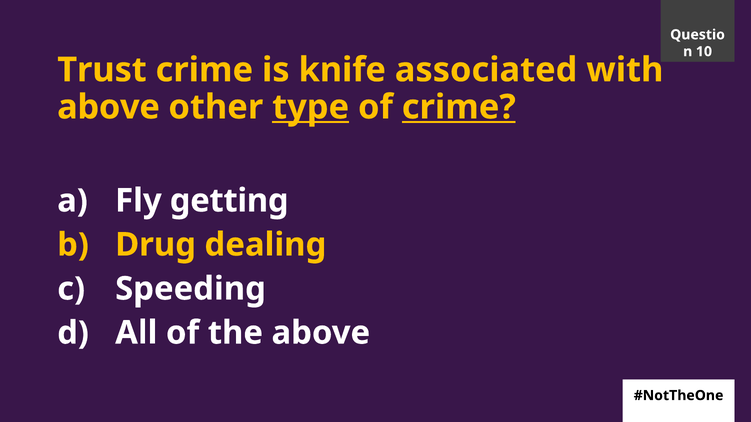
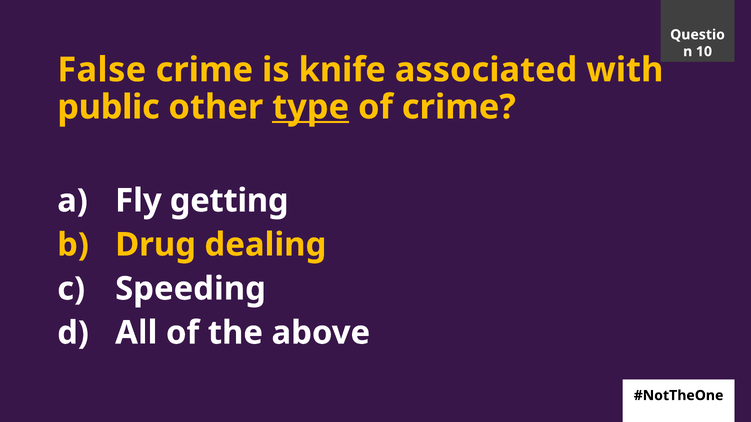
Trust: Trust -> False
above at (109, 107): above -> public
crime at (459, 107) underline: present -> none
